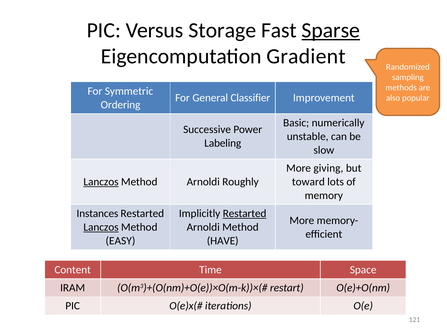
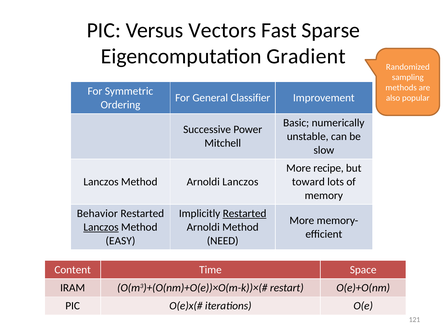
Storage: Storage -> Vectors
Sparse underline: present -> none
Labeling: Labeling -> Mitchell
giving: giving -> recipe
Lanczos at (101, 182) underline: present -> none
Arnoldi Roughly: Roughly -> Lanczos
Instances: Instances -> Behavior
HAVE: HAVE -> NEED
